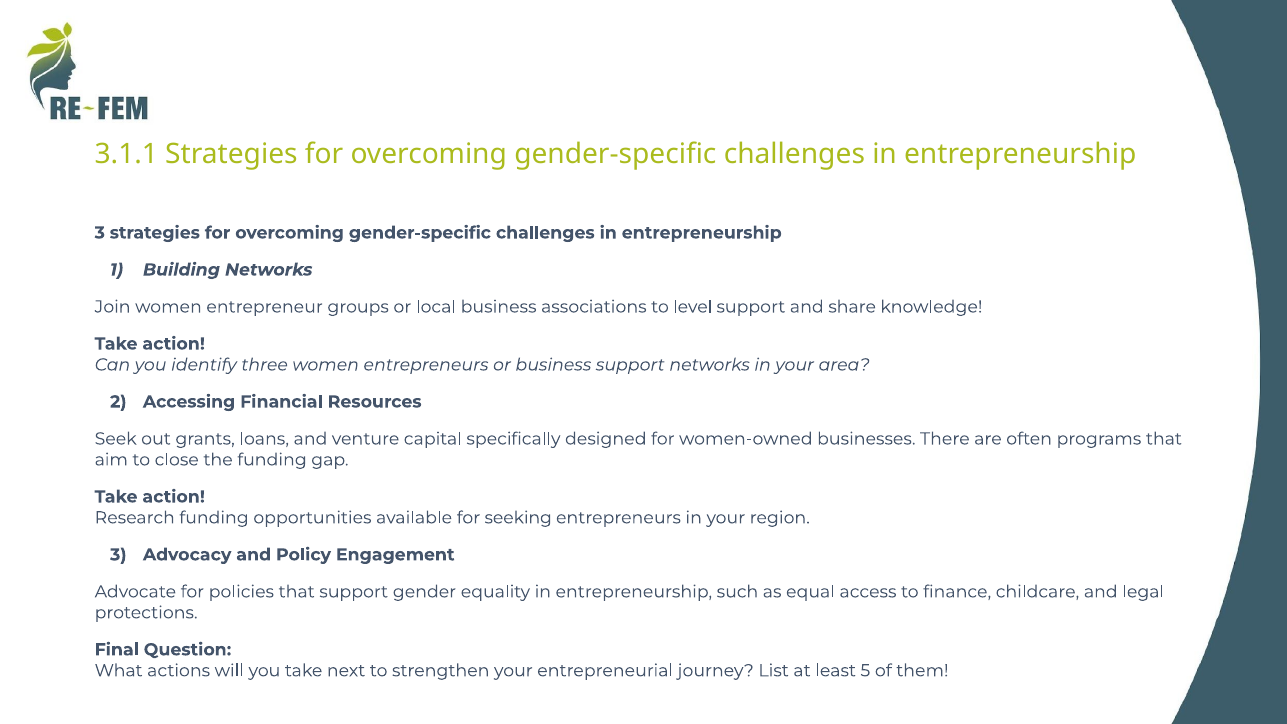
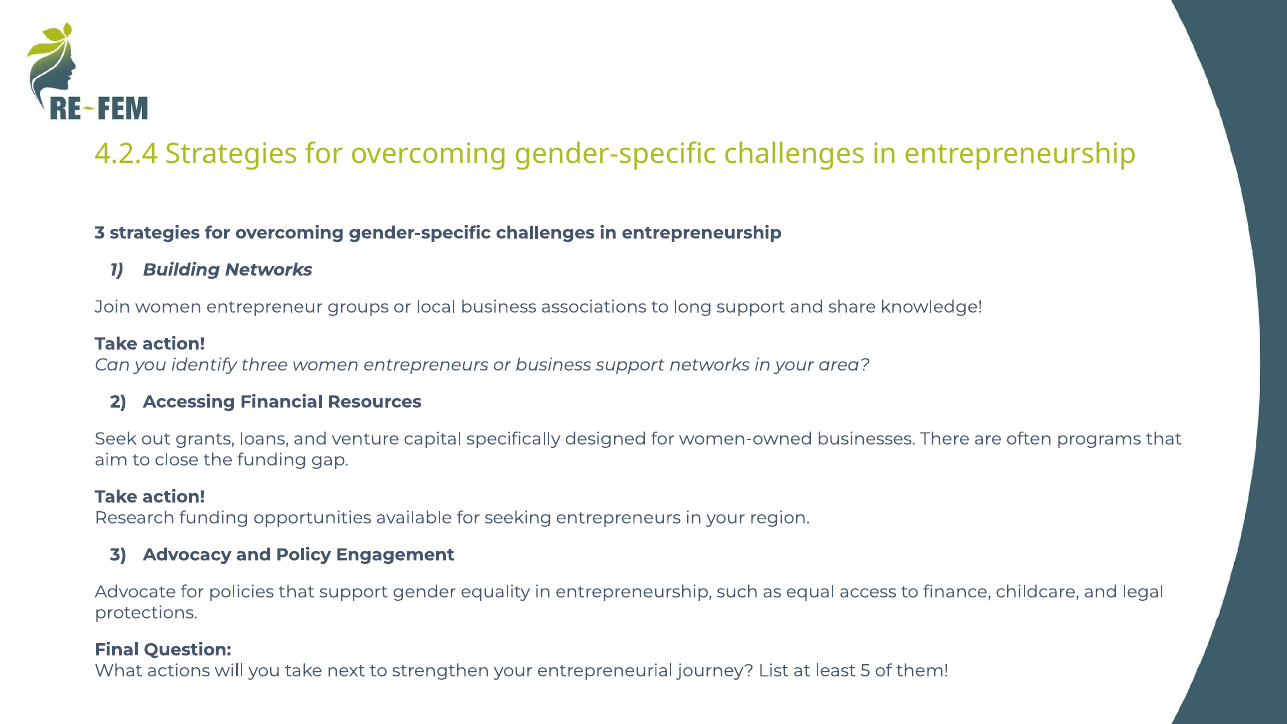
3.1.1: 3.1.1 -> 4.2.4
level: level -> long
